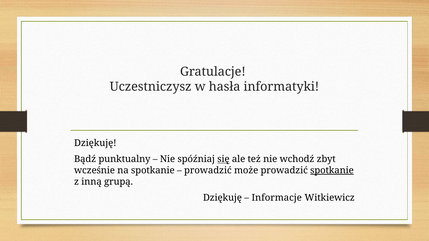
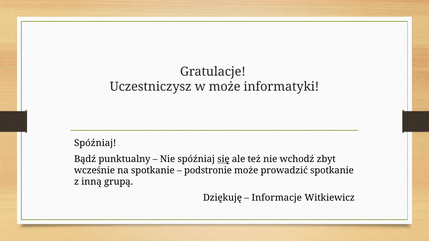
w hasła: hasła -> może
Dziękuję at (95, 143): Dziękuję -> Spóźniaj
prowadzić at (208, 171): prowadzić -> podstronie
spotkanie at (332, 171) underline: present -> none
